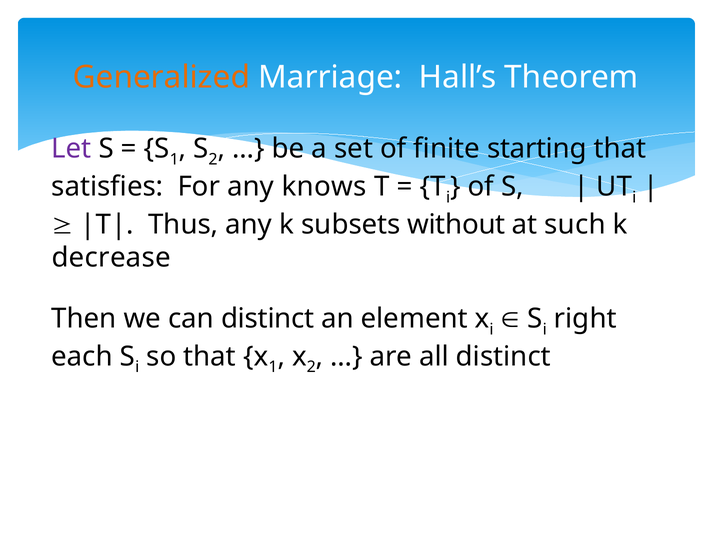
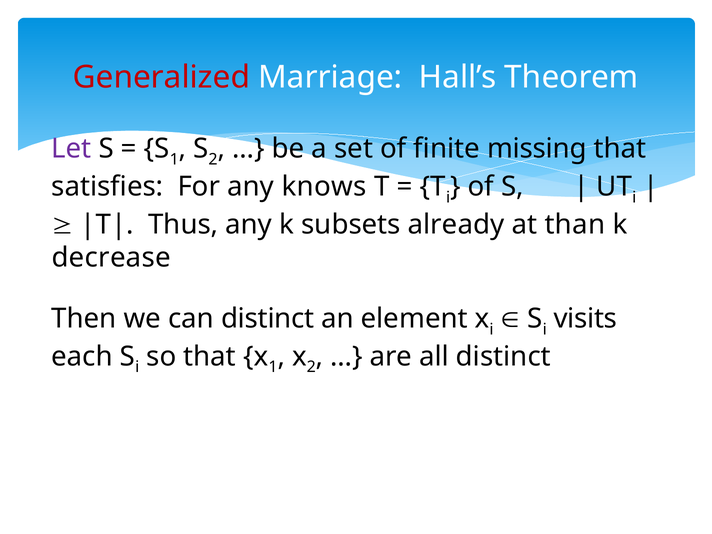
Generalized colour: orange -> red
starting: starting -> missing
without: without -> already
such: such -> than
right: right -> visits
